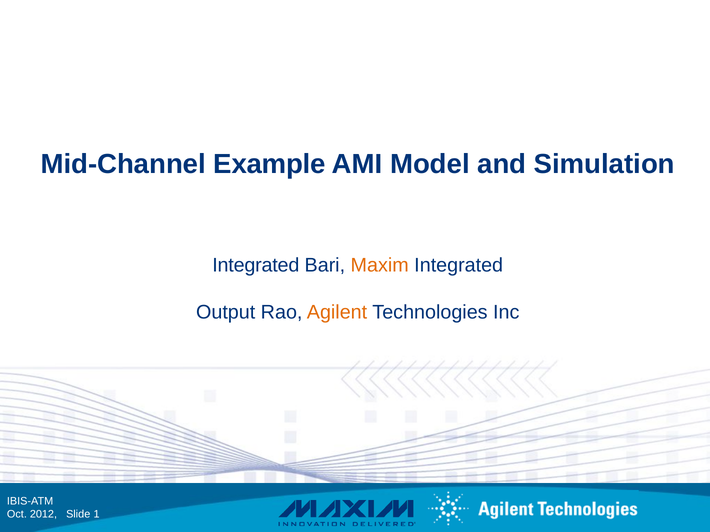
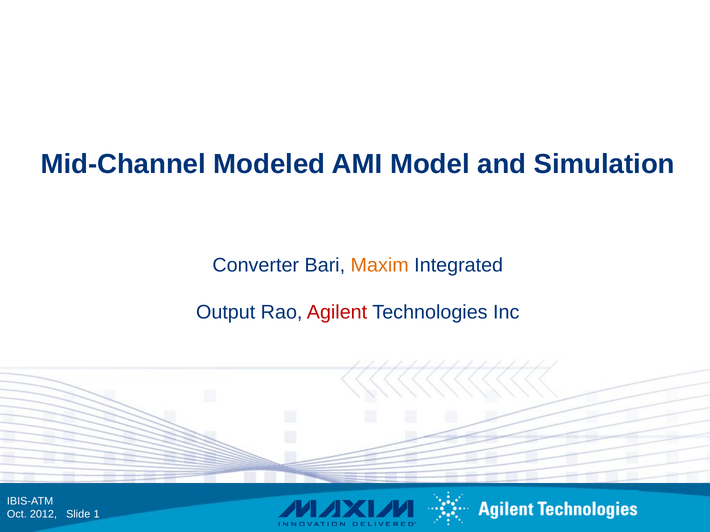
Example: Example -> Modeled
Integrated at (256, 265): Integrated -> Converter
Agilent colour: orange -> red
